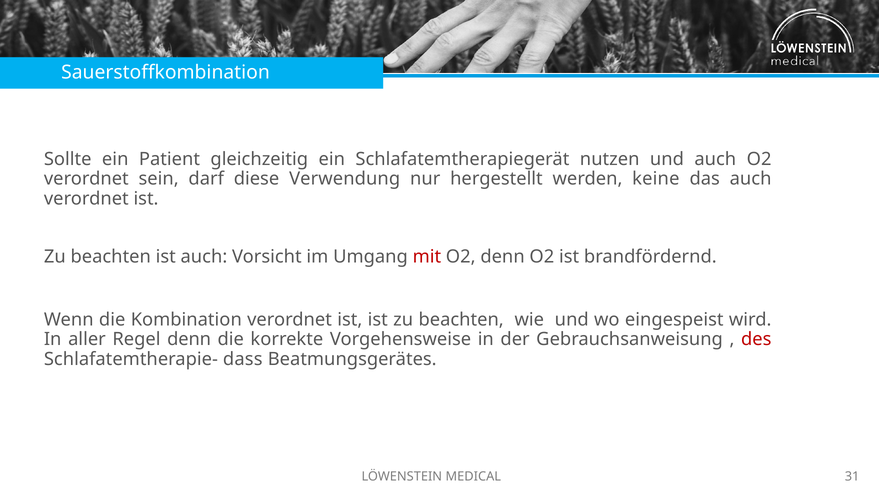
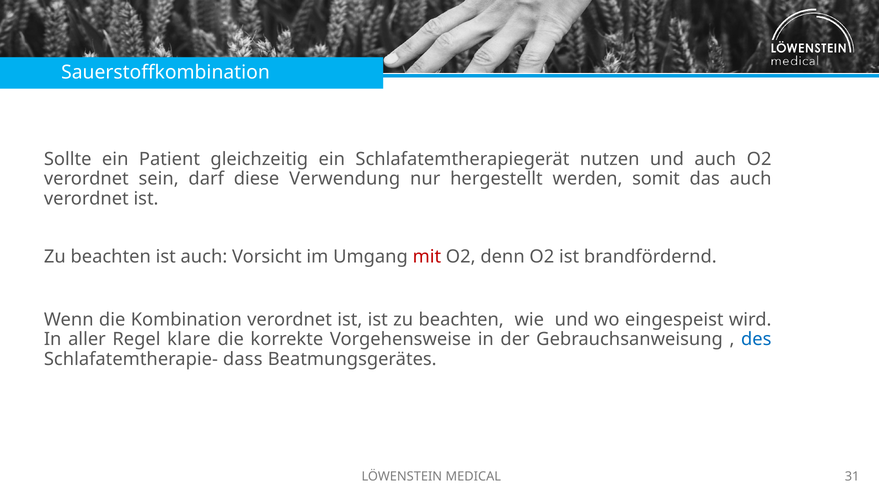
keine: keine -> somit
Regel denn: denn -> klare
des colour: red -> blue
